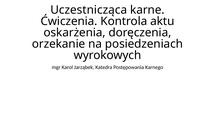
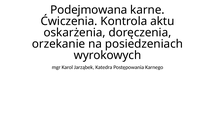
Uczestnicząca: Uczestnicząca -> Podejmowana
